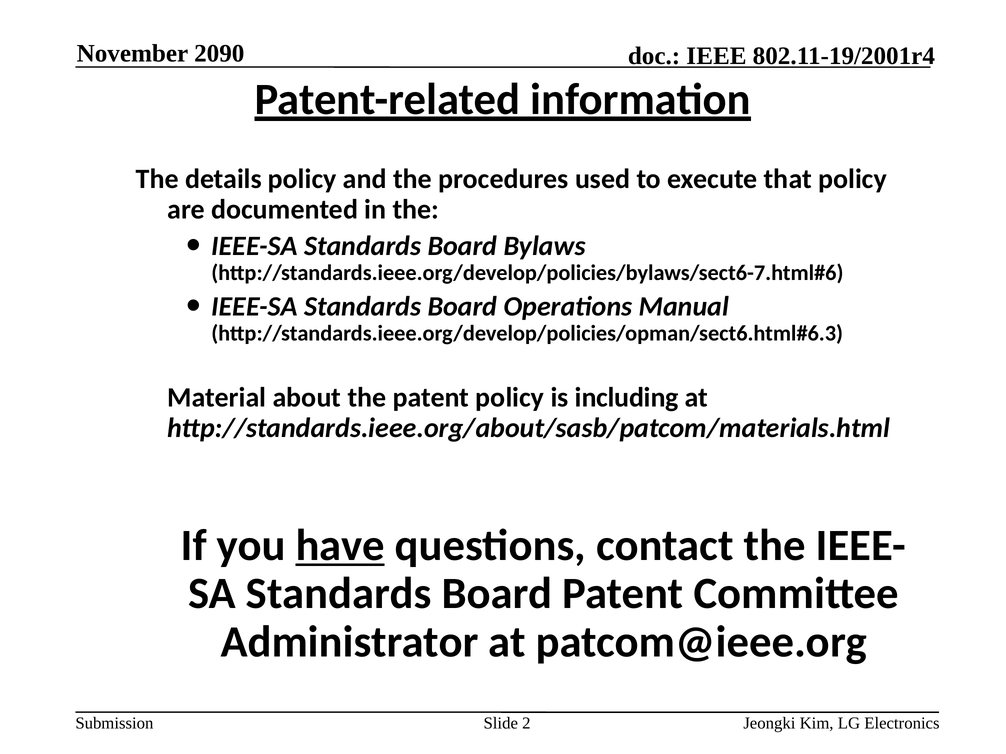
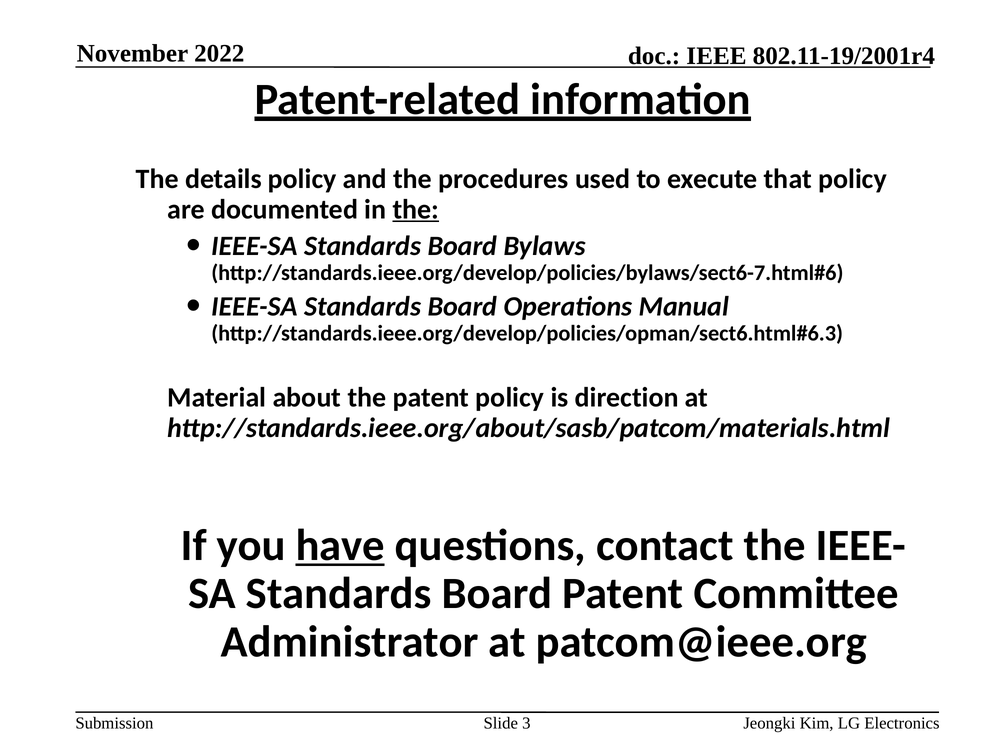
2090: 2090 -> 2022
the at (416, 209) underline: none -> present
including: including -> direction
2: 2 -> 3
